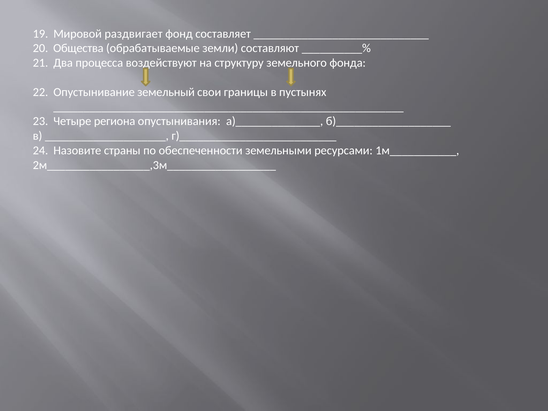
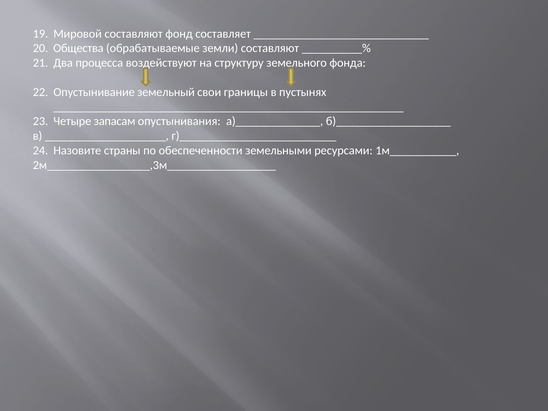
Мировой раздвигает: раздвигает -> составляют
региона: региона -> запасам
